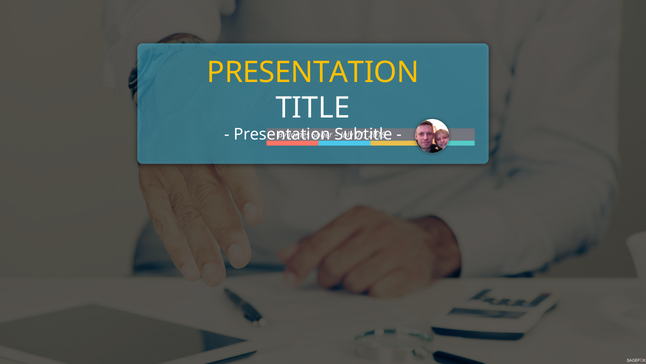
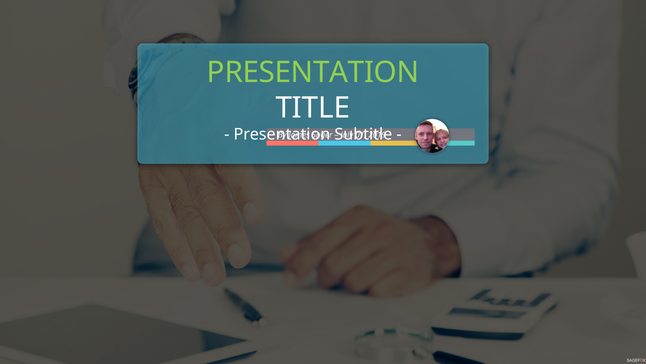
PRESENTATION at (313, 72) colour: yellow -> light green
